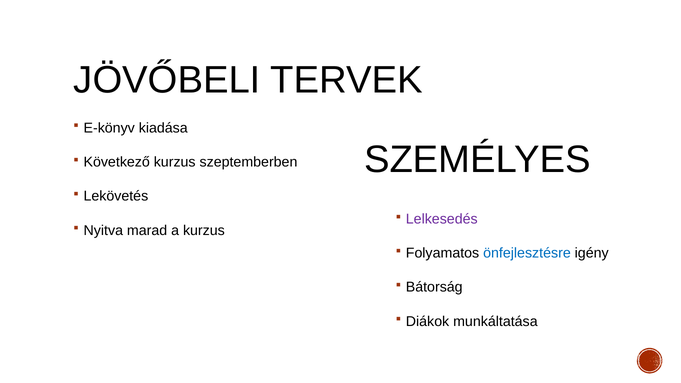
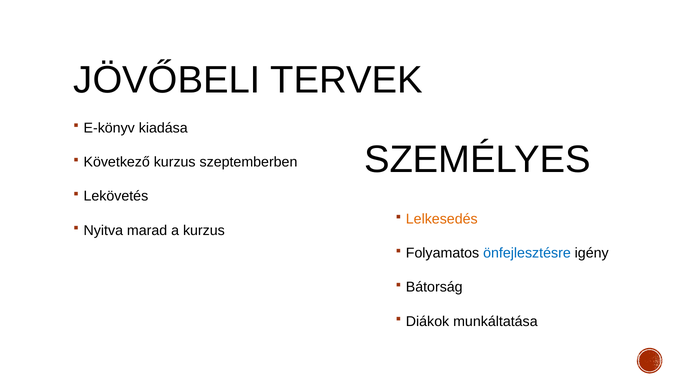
Lelkesedés colour: purple -> orange
